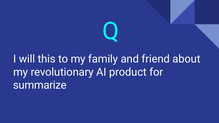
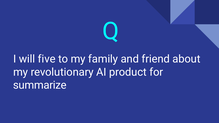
this: this -> five
